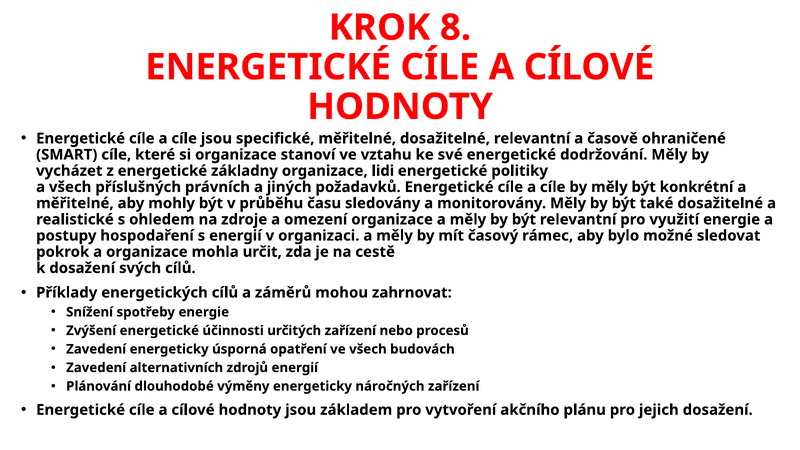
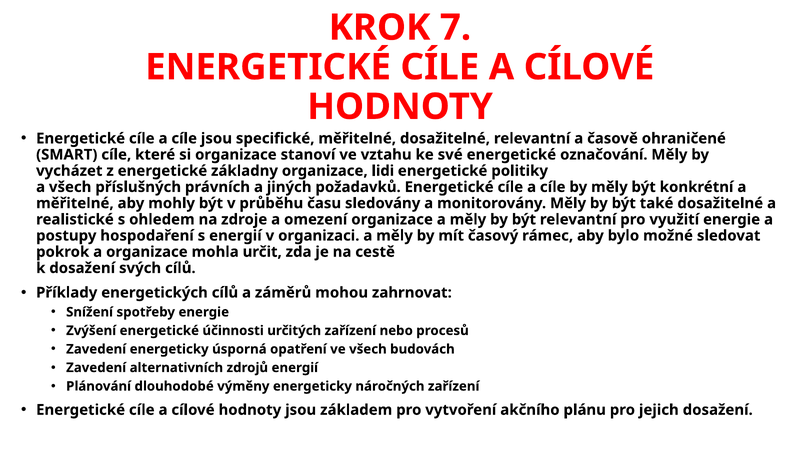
8: 8 -> 7
dodržování: dodržování -> označování
